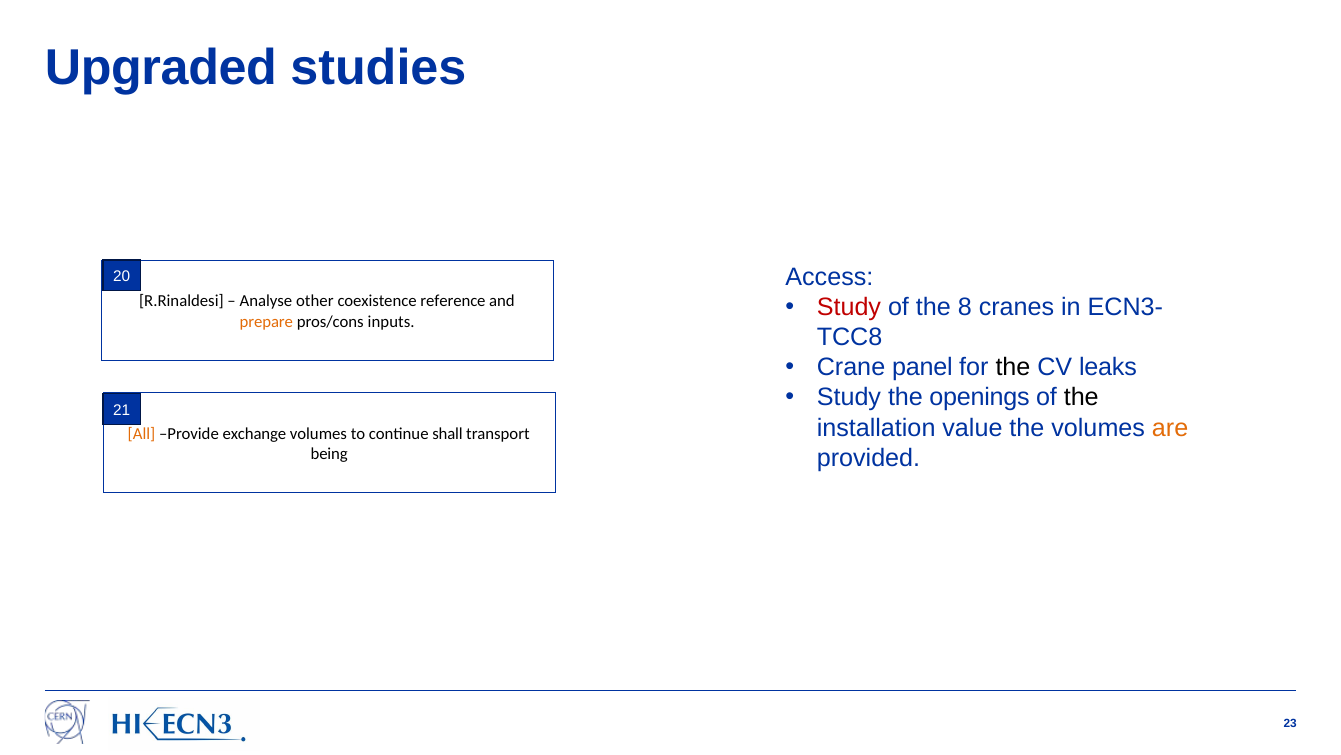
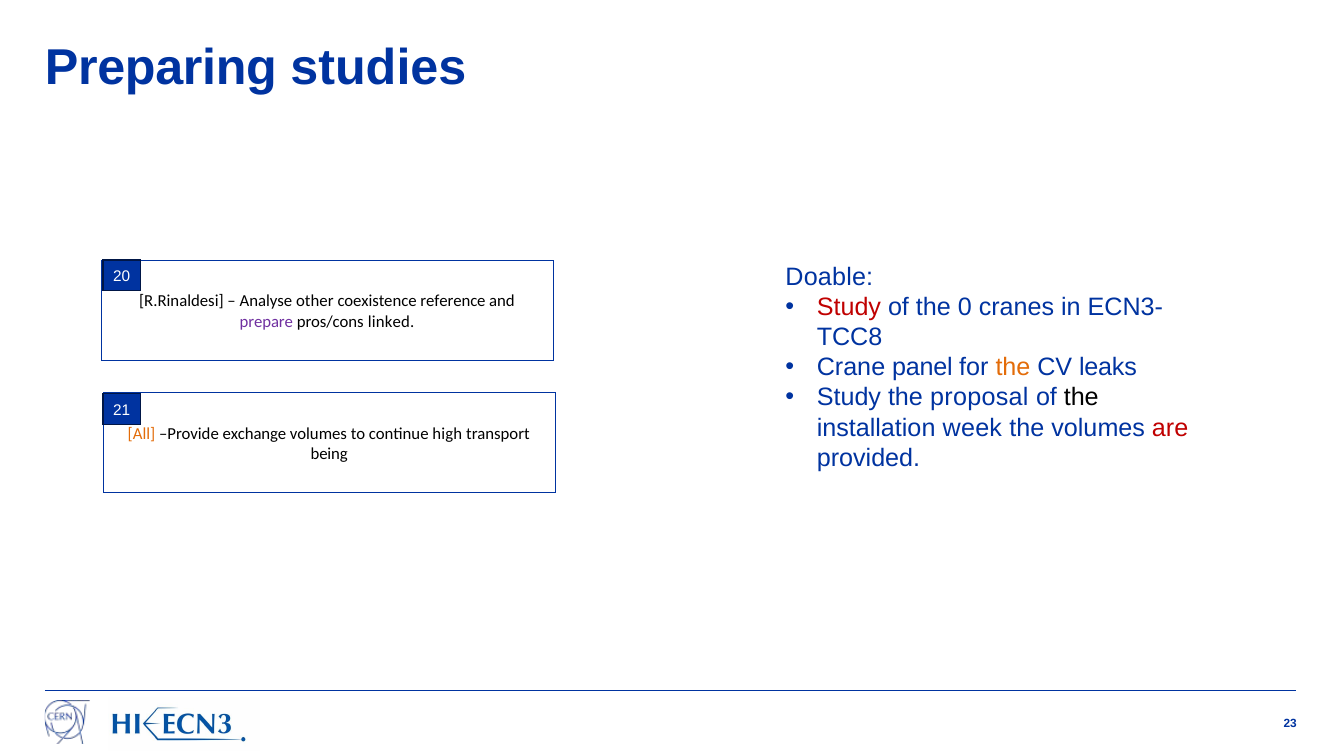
Upgraded: Upgraded -> Preparing
Access: Access -> Doable
8: 8 -> 0
prepare colour: orange -> purple
inputs: inputs -> linked
the at (1013, 367) colour: black -> orange
openings: openings -> proposal
value: value -> week
are colour: orange -> red
shall: shall -> high
